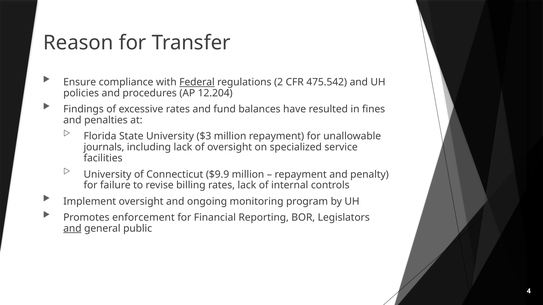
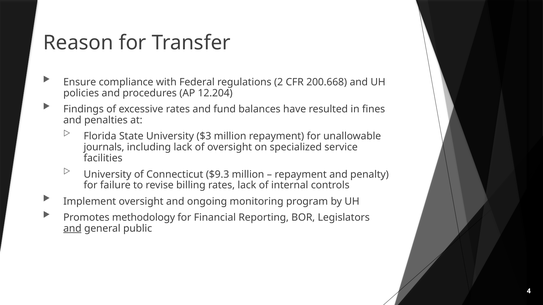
Federal underline: present -> none
475.542: 475.542 -> 200.668
$9.9: $9.9 -> $9.3
enforcement: enforcement -> methodology
